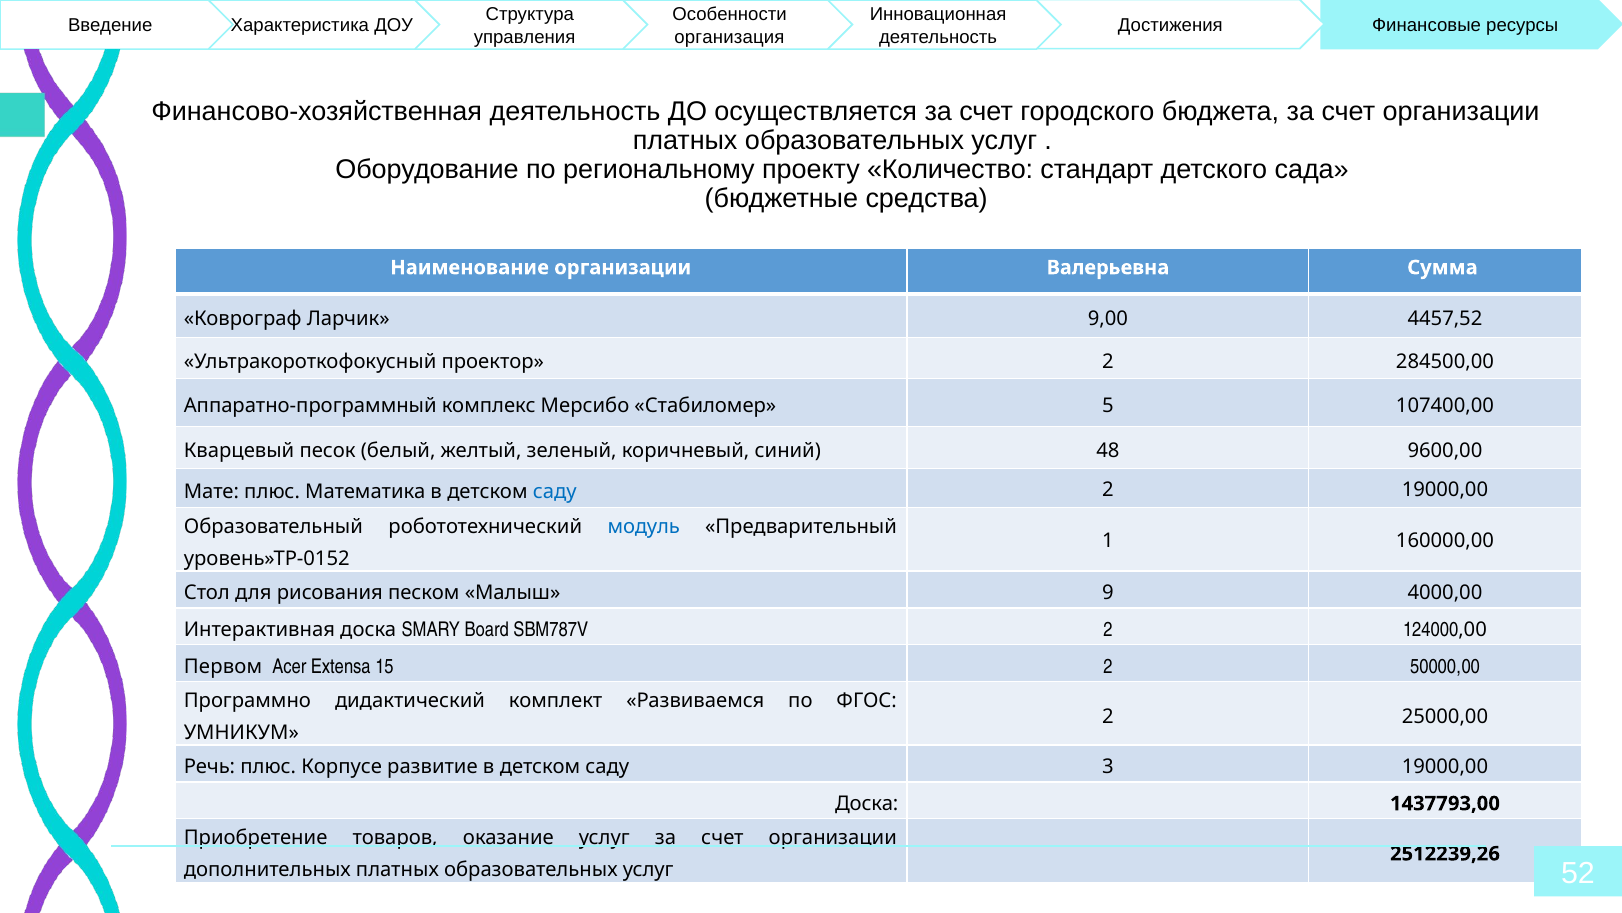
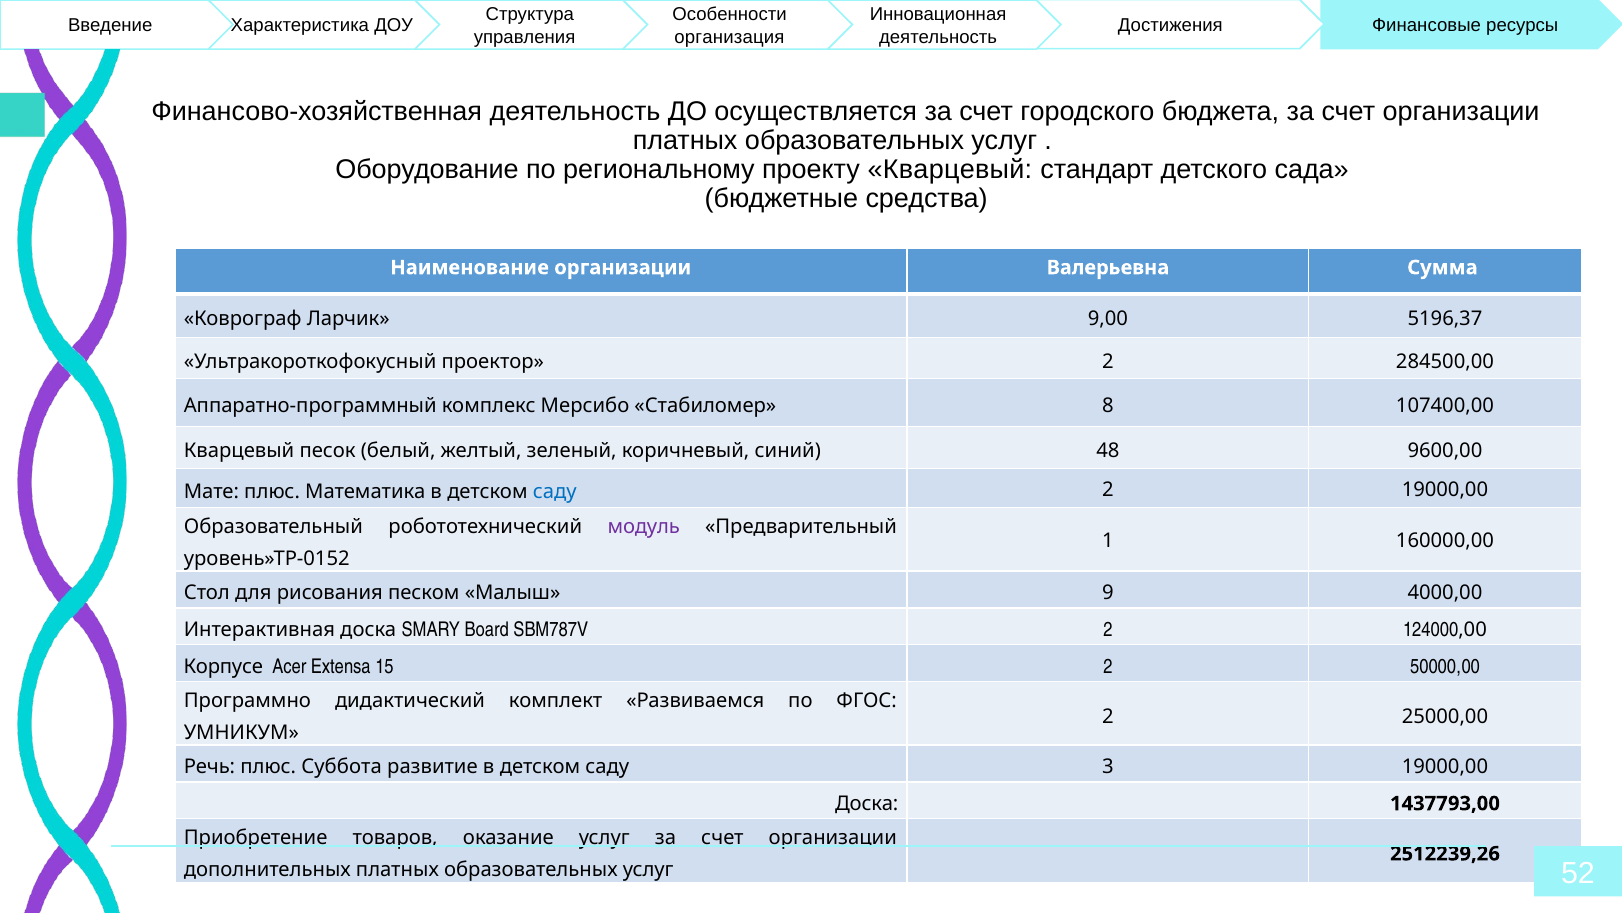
проекту Количество: Количество -> Кварцевый
4457,52: 4457,52 -> 5196,37
5: 5 -> 8
модуль colour: blue -> purple
Первом: Первом -> Корпусе
Корпусе: Корпусе -> Суббота
